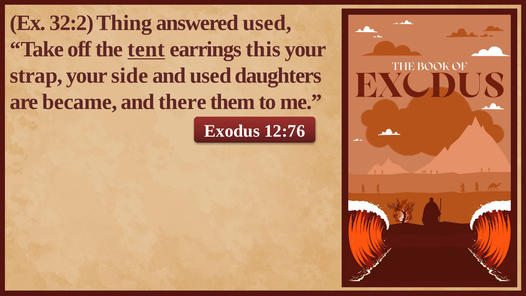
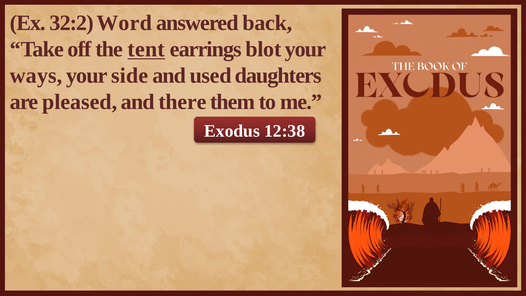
Thing: Thing -> Word
answered used: used -> back
this: this -> blot
strap: strap -> ways
became: became -> pleased
12:76: 12:76 -> 12:38
